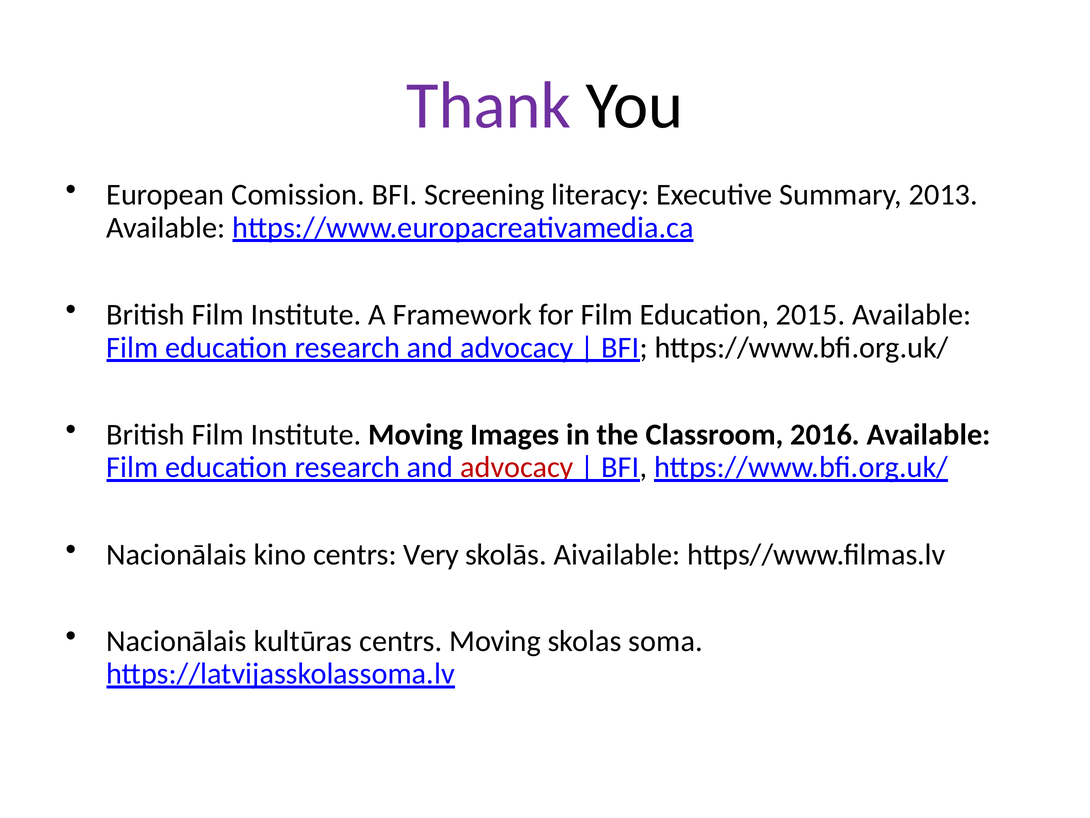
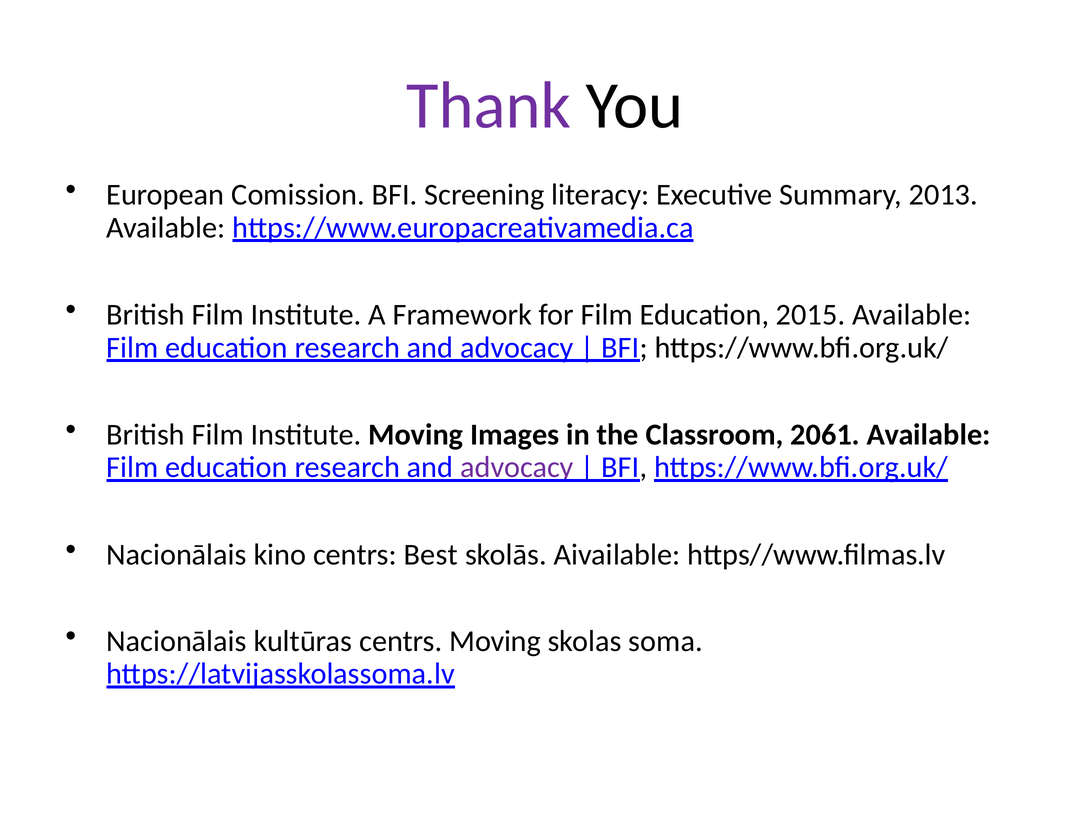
2016: 2016 -> 2061
advocacy at (517, 467) colour: red -> purple
Very: Very -> Best
